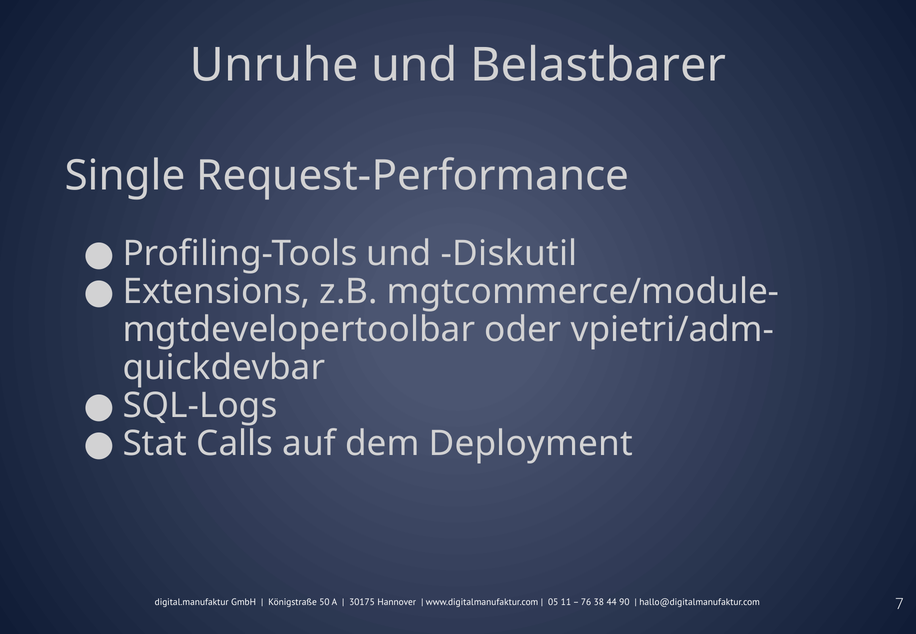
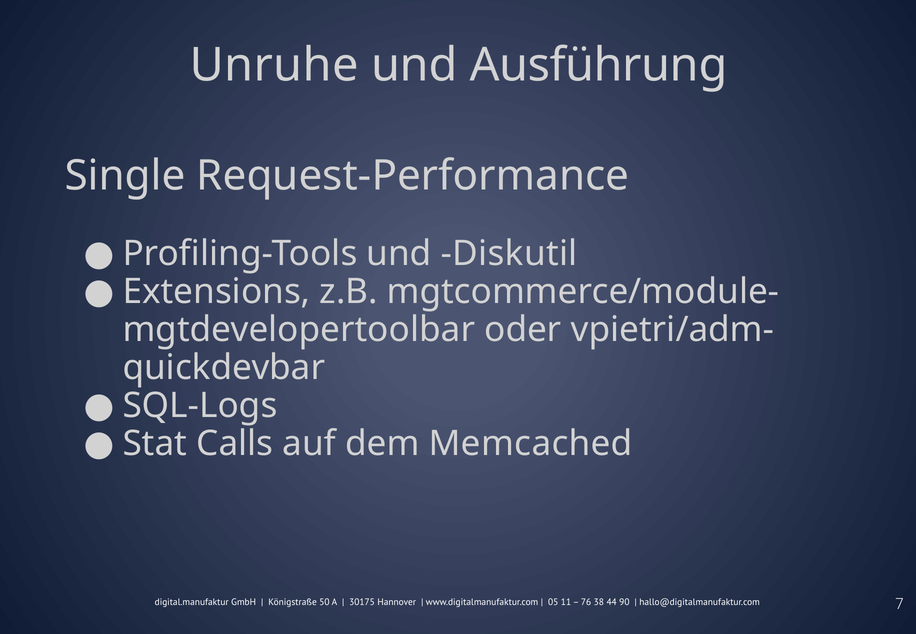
Belastbarer: Belastbarer -> Ausführung
Deployment: Deployment -> Memcached
